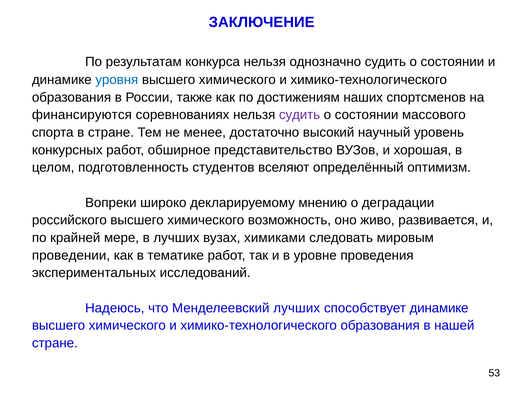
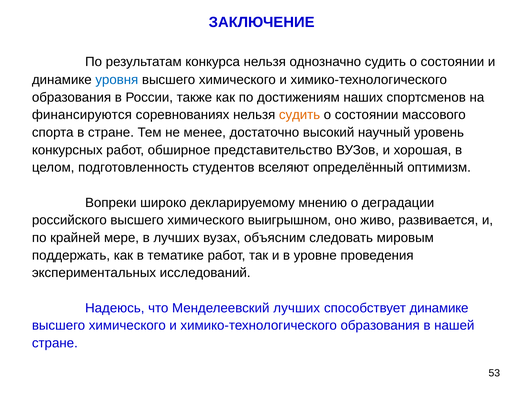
судить at (300, 115) colour: purple -> orange
возможность: возможность -> выигрышном
химиками: химиками -> объясним
проведении: проведении -> поддержать
